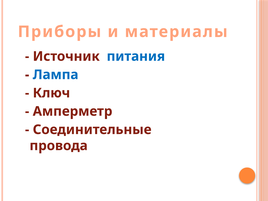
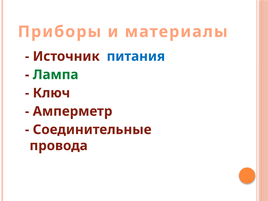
Лампа colour: blue -> green
